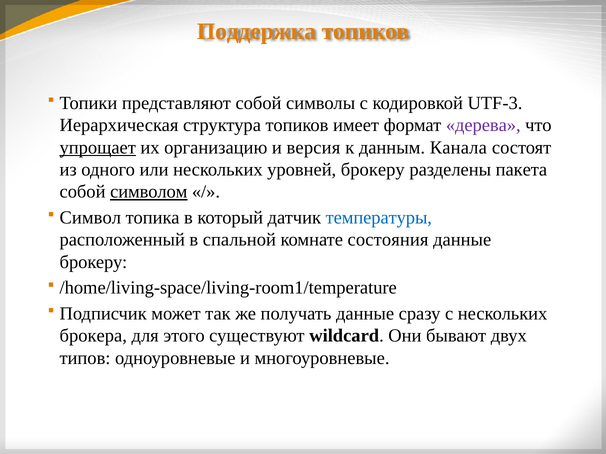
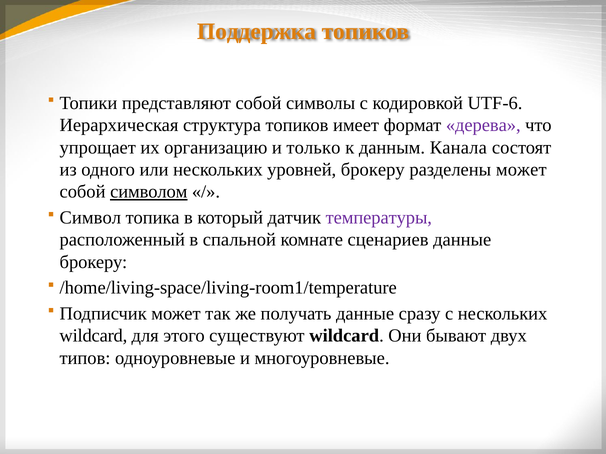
UTF-3: UTF-3 -> UTF-6
упрощает underline: present -> none
версия: версия -> только
разделены пакета: пакета -> может
температуры colour: blue -> purple
состояния: состояния -> сценариев
брокера at (93, 336): брокера -> wildcard
